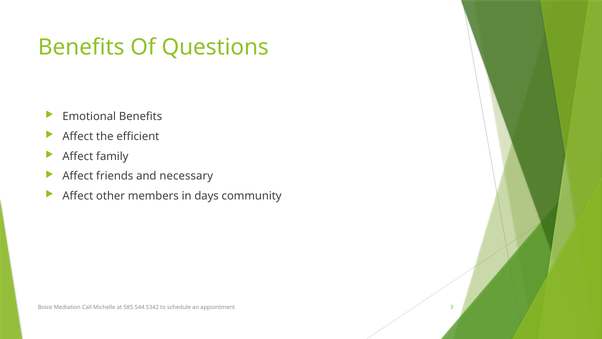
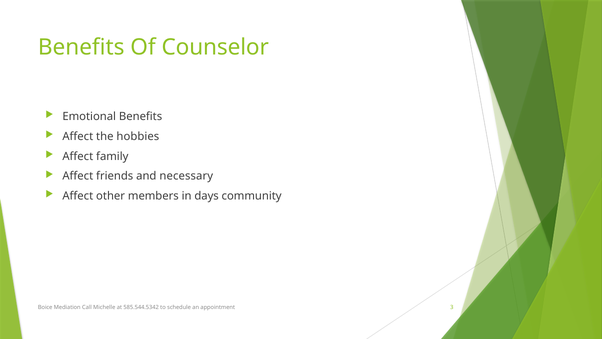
Questions: Questions -> Counselor
efficient: efficient -> hobbies
